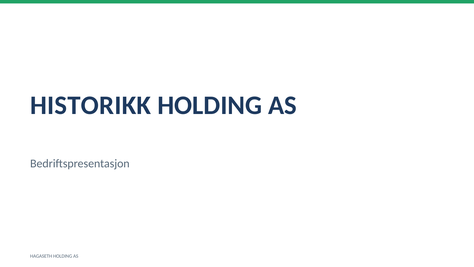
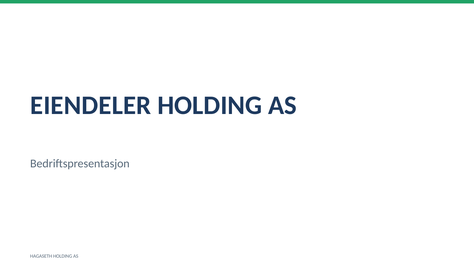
HISTORIKK: HISTORIKK -> EIENDELER
